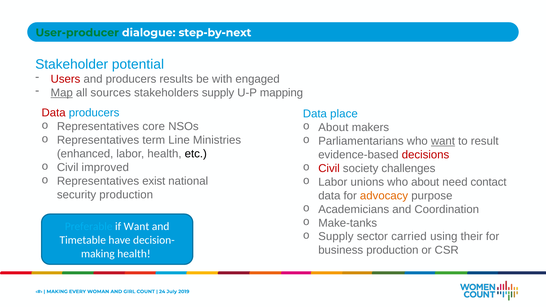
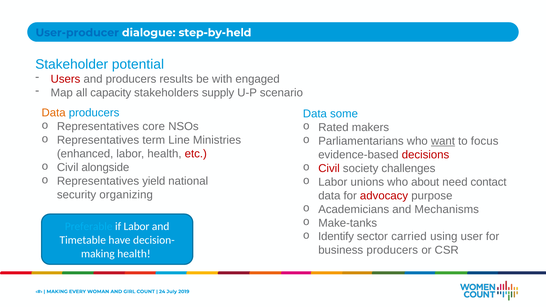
User-producer colour: green -> blue
step-by-next: step-by-next -> step-by-held
Map underline: present -> none
sources: sources -> capacity
mapping: mapping -> scenario
Data at (54, 113) colour: red -> orange
place: place -> some
About at (333, 127): About -> Rated
result: result -> focus
etc colour: black -> red
improved: improved -> alongside
exist: exist -> yield
security production: production -> organizing
advocacy colour: orange -> red
Coordination: Coordination -> Mechanisms
if Want: Want -> Labor
Supply at (336, 237): Supply -> Identify
their: their -> user
business production: production -> producers
